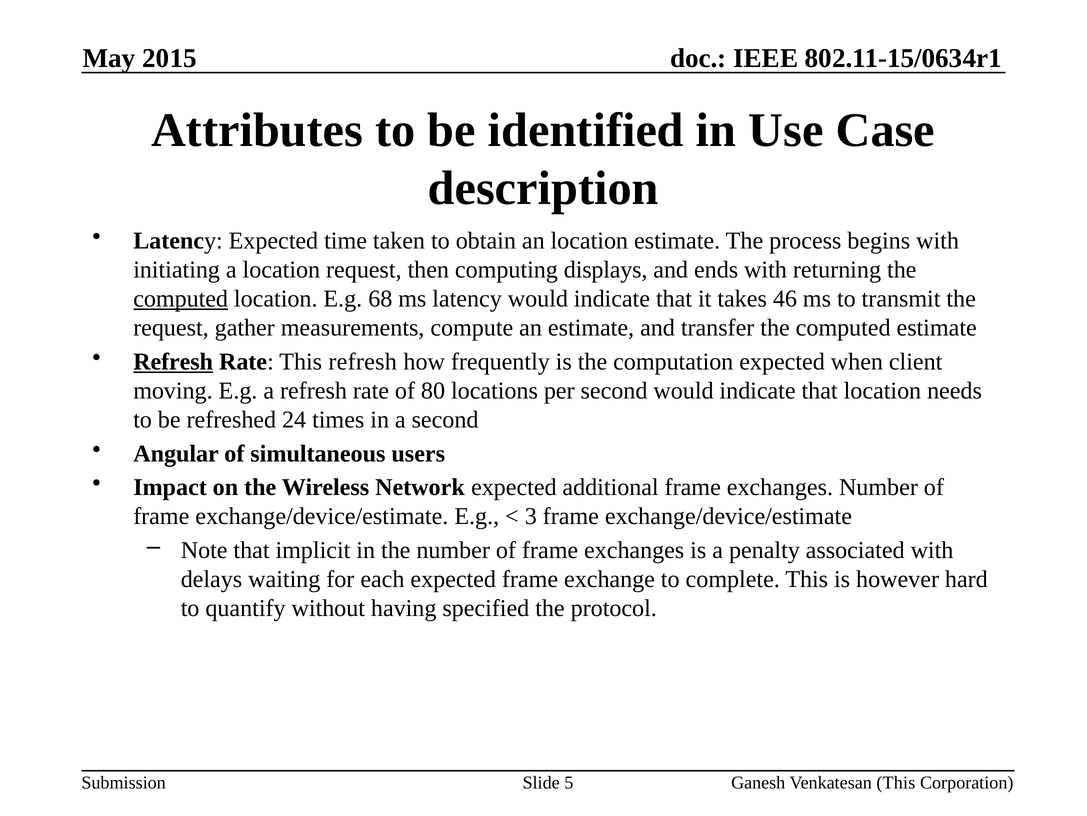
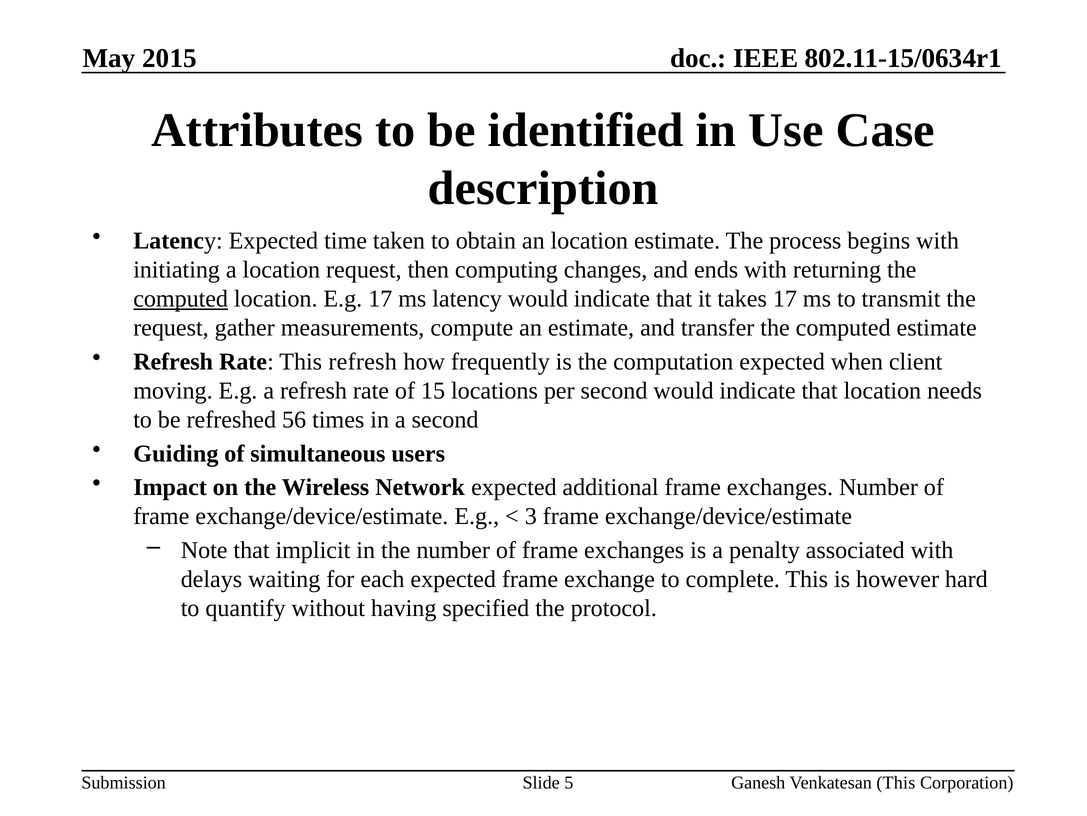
displays: displays -> changes
E.g 68: 68 -> 17
takes 46: 46 -> 17
Refresh at (173, 361) underline: present -> none
80: 80 -> 15
24: 24 -> 56
Angular: Angular -> Guiding
